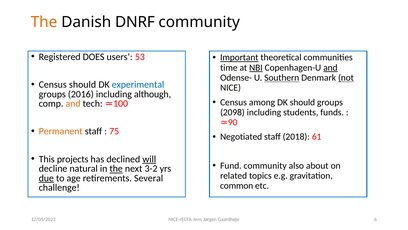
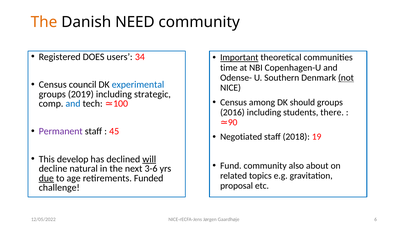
DNRF: DNRF -> NEED
53: 53 -> 34
NBI underline: present -> none
and at (330, 68) underline: present -> none
Southern underline: present -> none
Census should: should -> council
2016: 2016 -> 2019
although: although -> strategic
and at (73, 103) colour: orange -> blue
2098: 2098 -> 2016
funds: funds -> there
Permanent colour: orange -> purple
75: 75 -> 45
61: 61 -> 19
projects: projects -> develop
the at (116, 168) underline: present -> none
3-2: 3-2 -> 3-6
Several: Several -> Funded
common: common -> proposal
